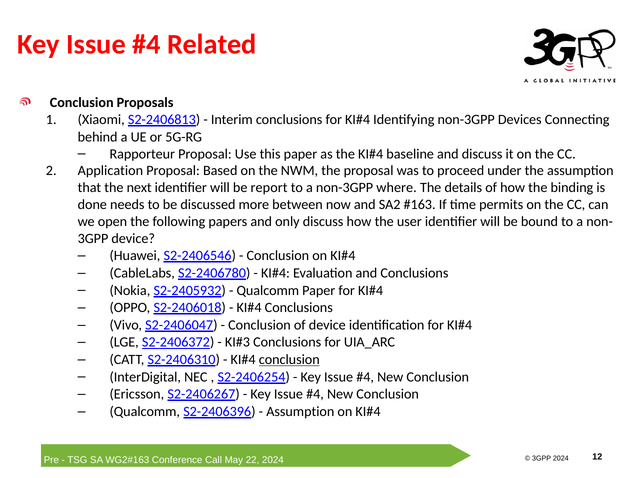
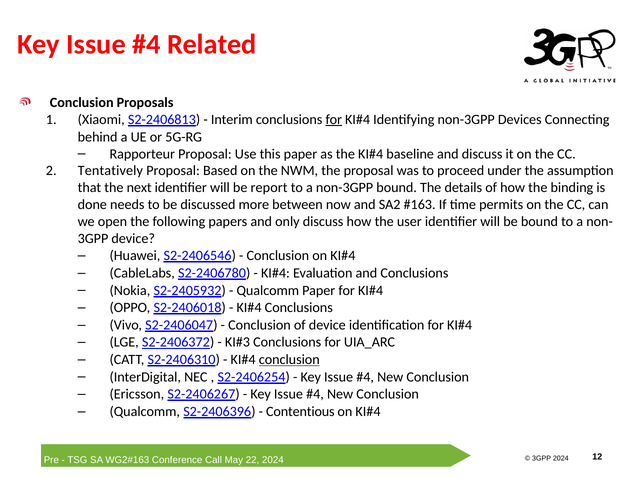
for at (334, 119) underline: none -> present
Application: Application -> Tentatively
non-3GPP where: where -> bound
Assumption at (300, 411): Assumption -> Contentious
